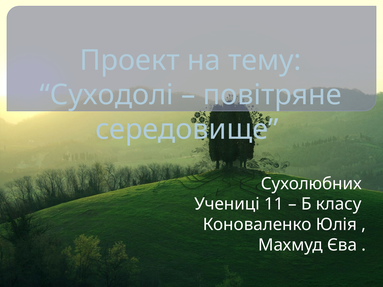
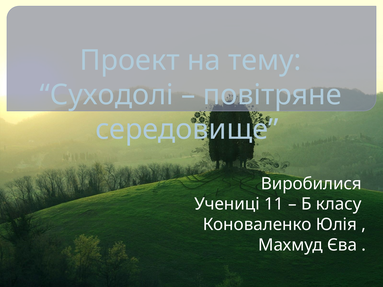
Сухолюбних: Сухолюбних -> Виробилися
